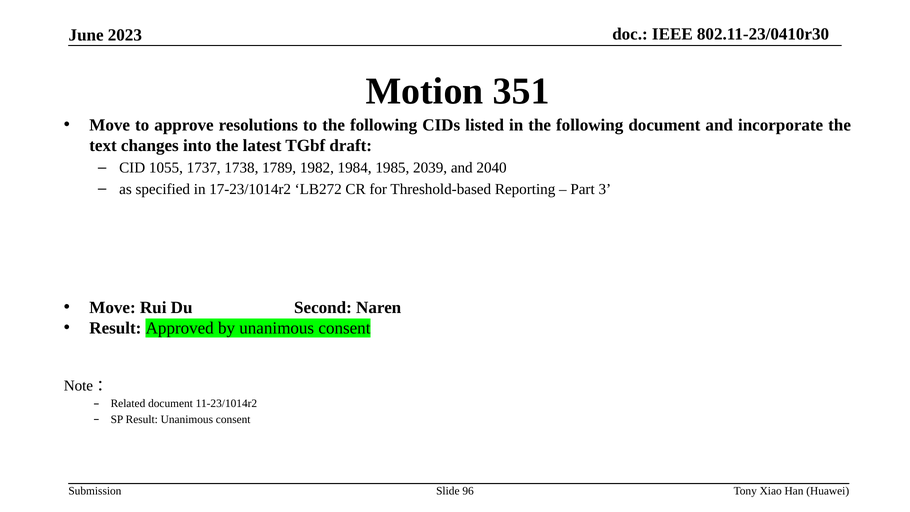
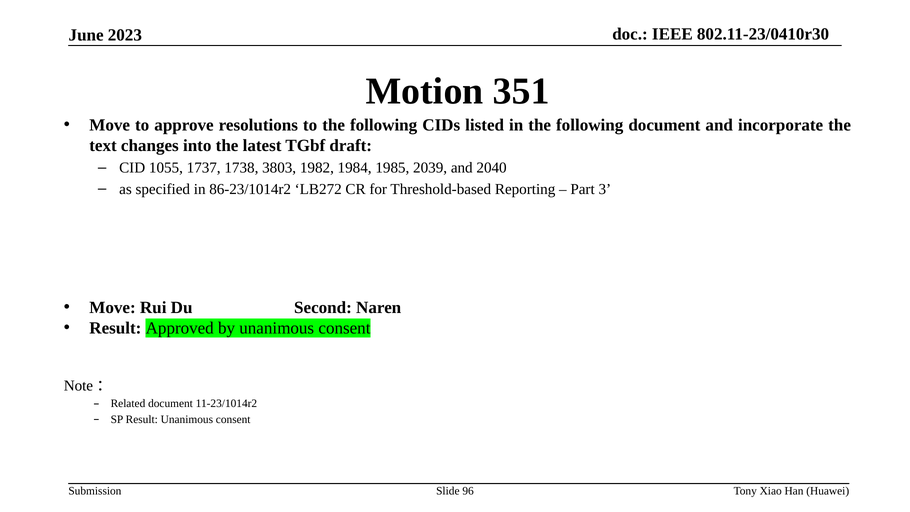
1789: 1789 -> 3803
17-23/1014r2: 17-23/1014r2 -> 86-23/1014r2
